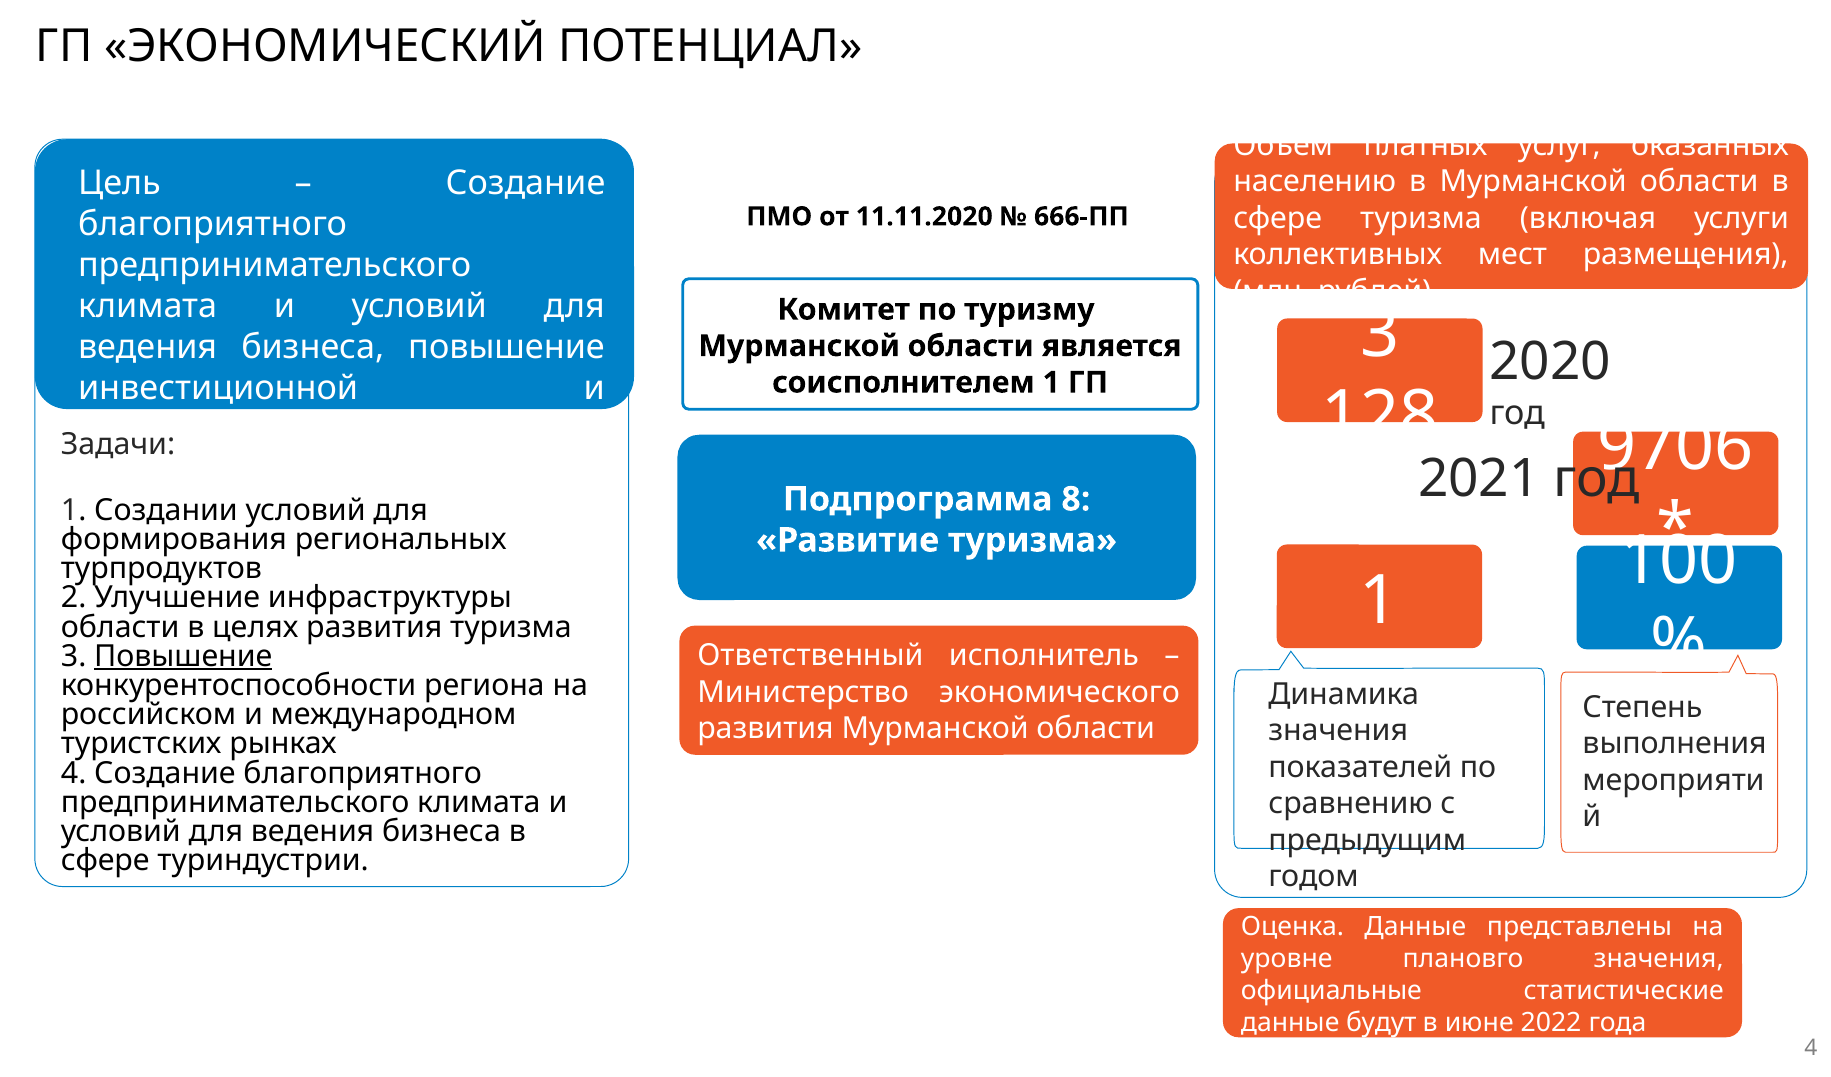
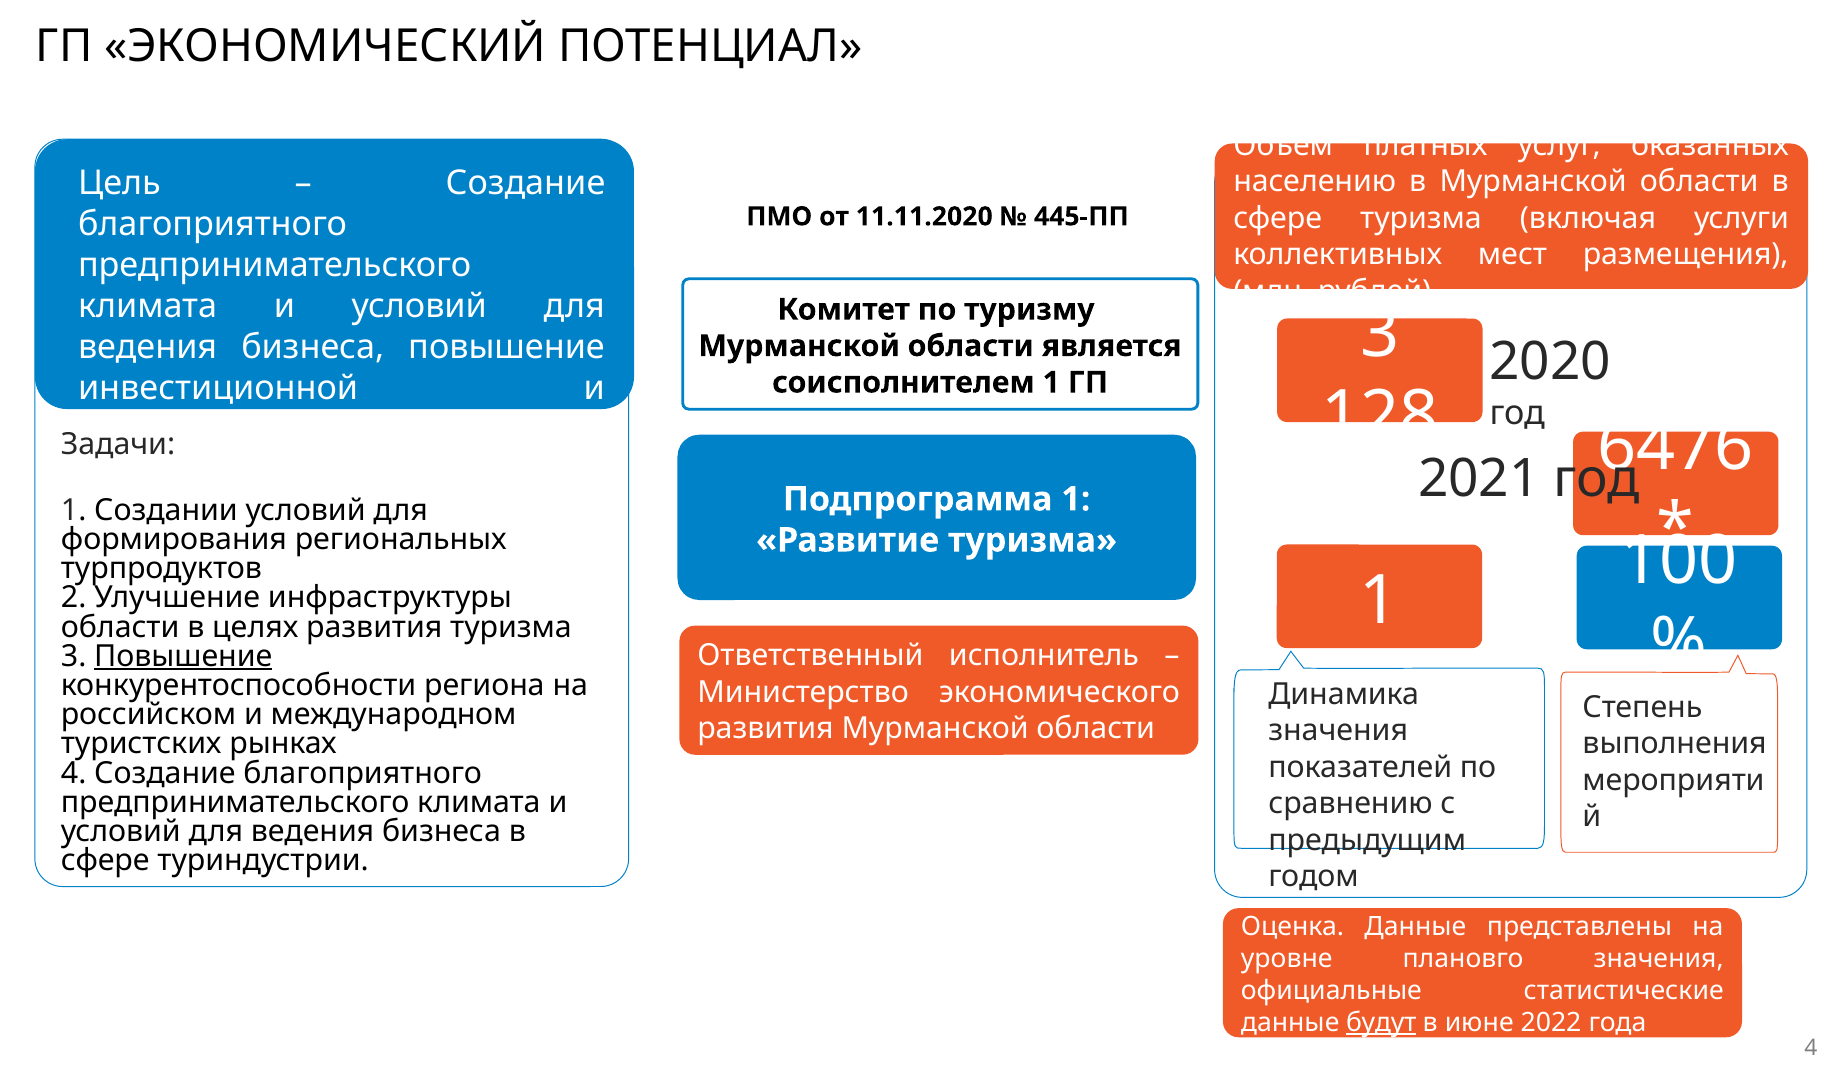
666-ПП: 666-ПП -> 445-ПП
9706: 9706 -> 6476
Подпрограмма 8: 8 -> 1
будут underline: none -> present
